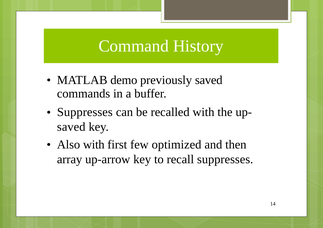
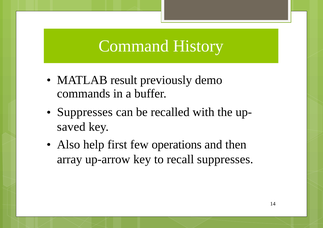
demo: demo -> result
previously saved: saved -> demo
Also with: with -> help
optimized: optimized -> operations
